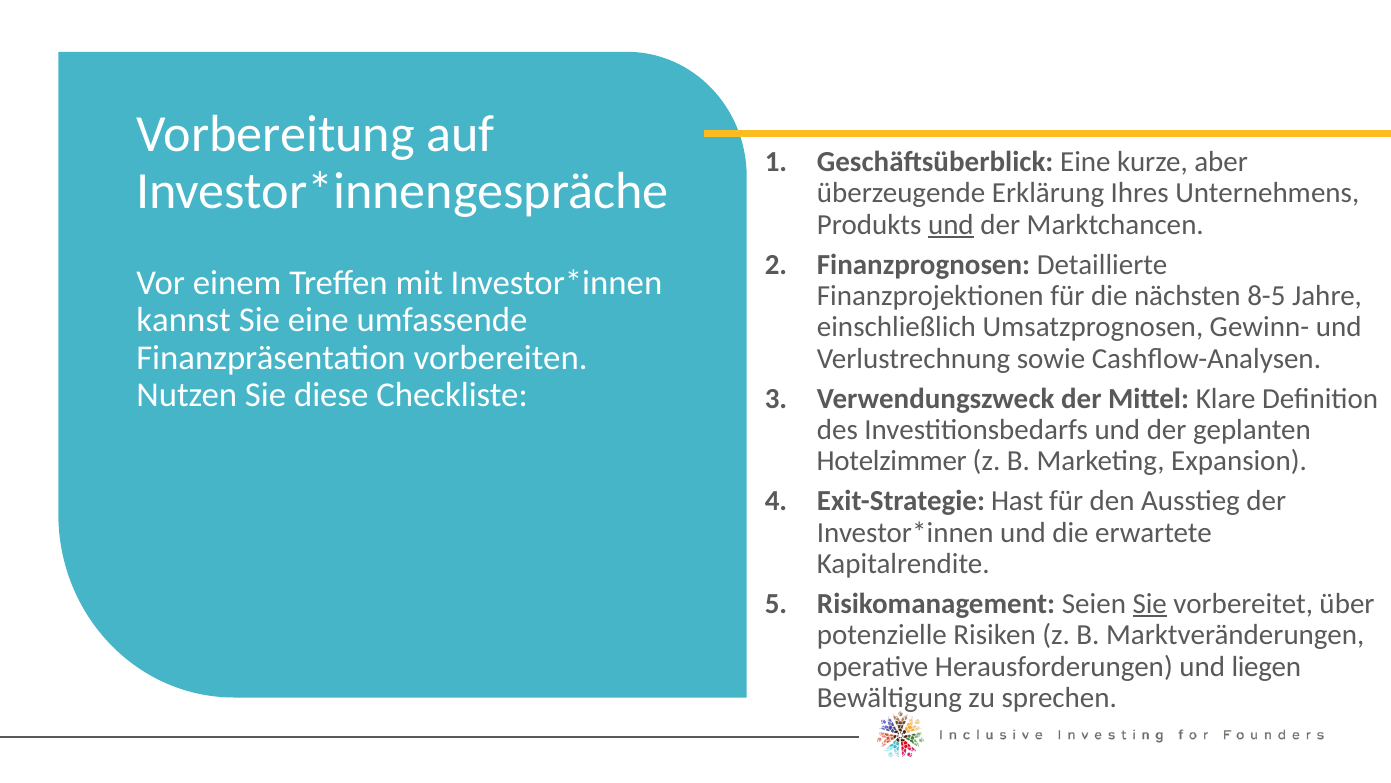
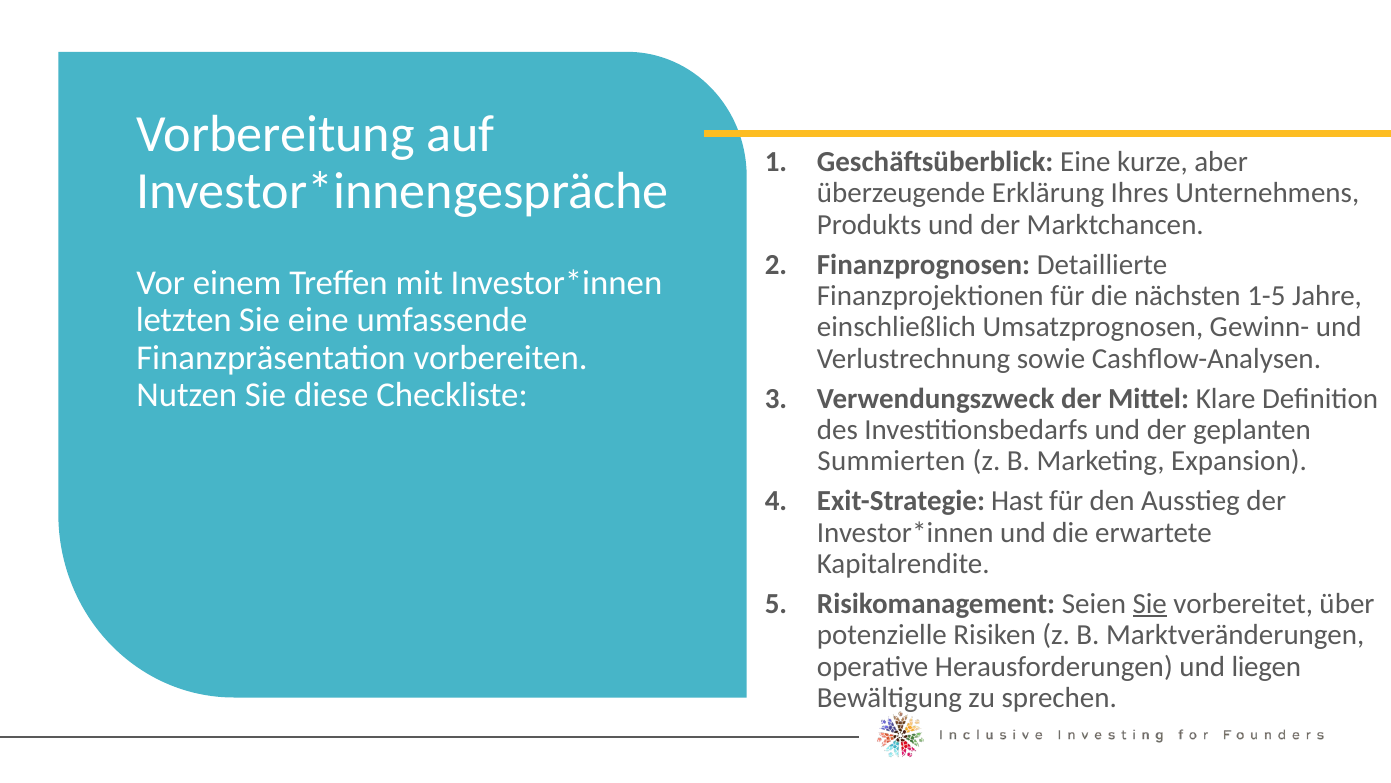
und at (951, 224) underline: present -> none
8-5: 8-5 -> 1-5
kannst: kannst -> letzten
Hotelzimmer: Hotelzimmer -> Summierten
